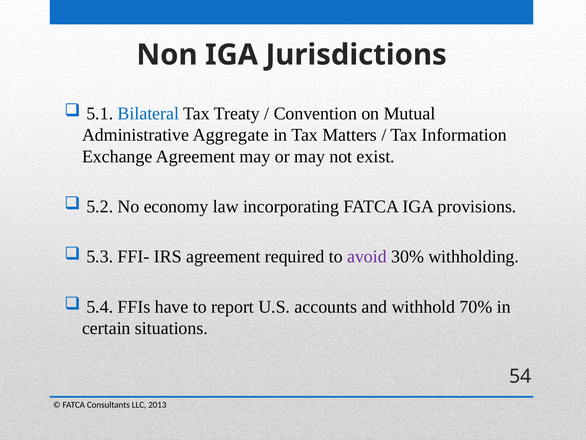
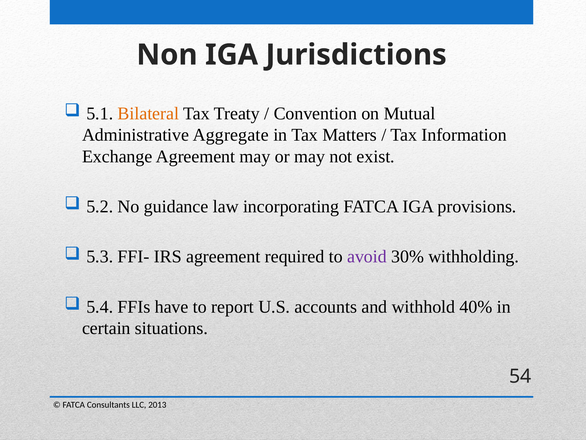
Bilateral colour: blue -> orange
economy: economy -> guidance
70%: 70% -> 40%
